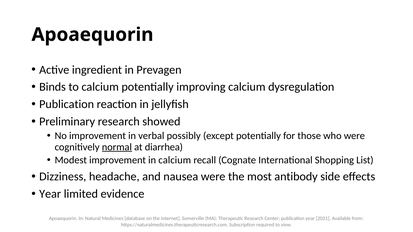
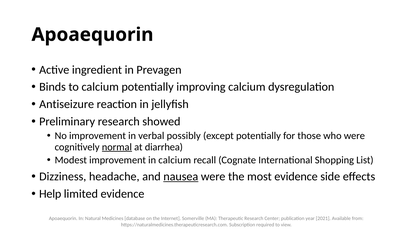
Publication at (67, 104): Publication -> Antiseizure
nausea underline: none -> present
most antibody: antibody -> evidence
Year at (50, 194): Year -> Help
